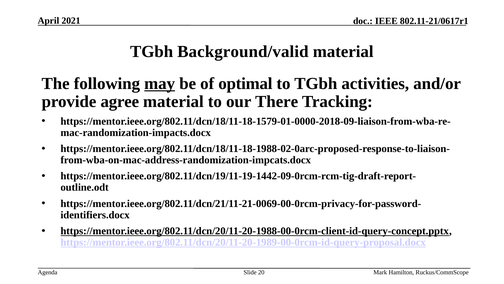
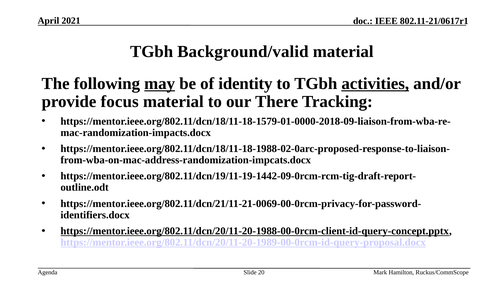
optimal: optimal -> identity
activities underline: none -> present
agree: agree -> focus
